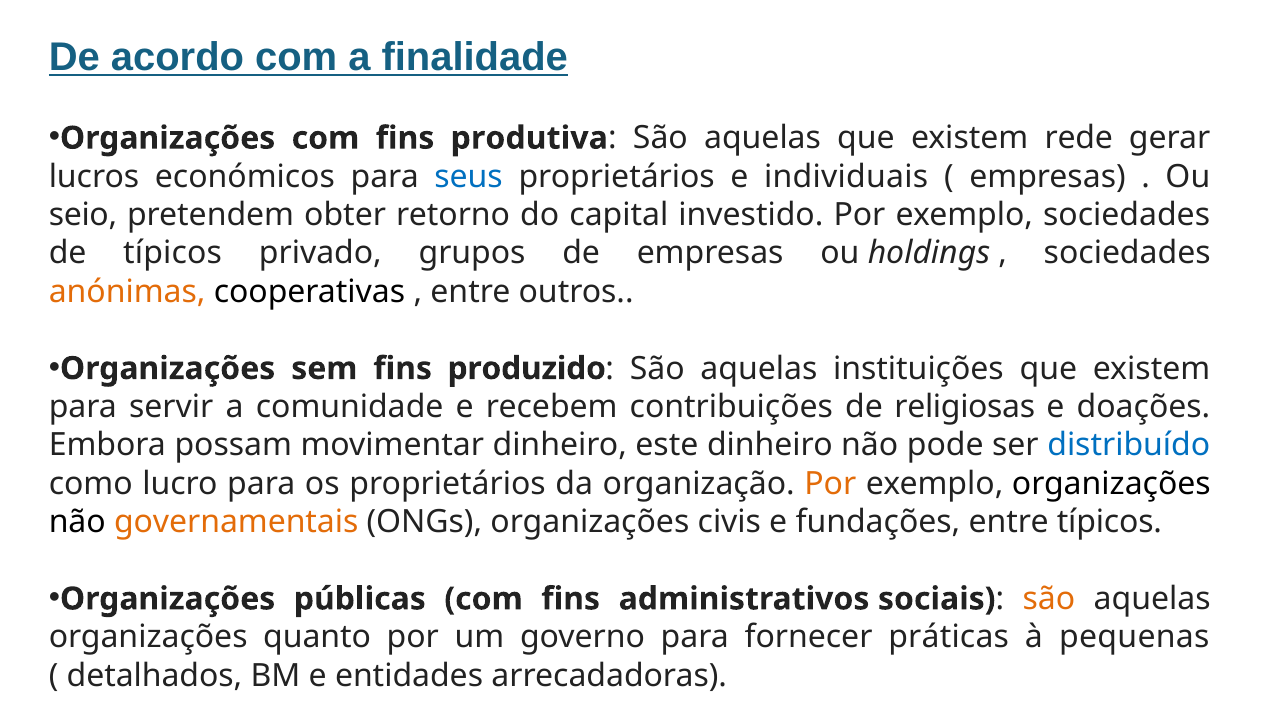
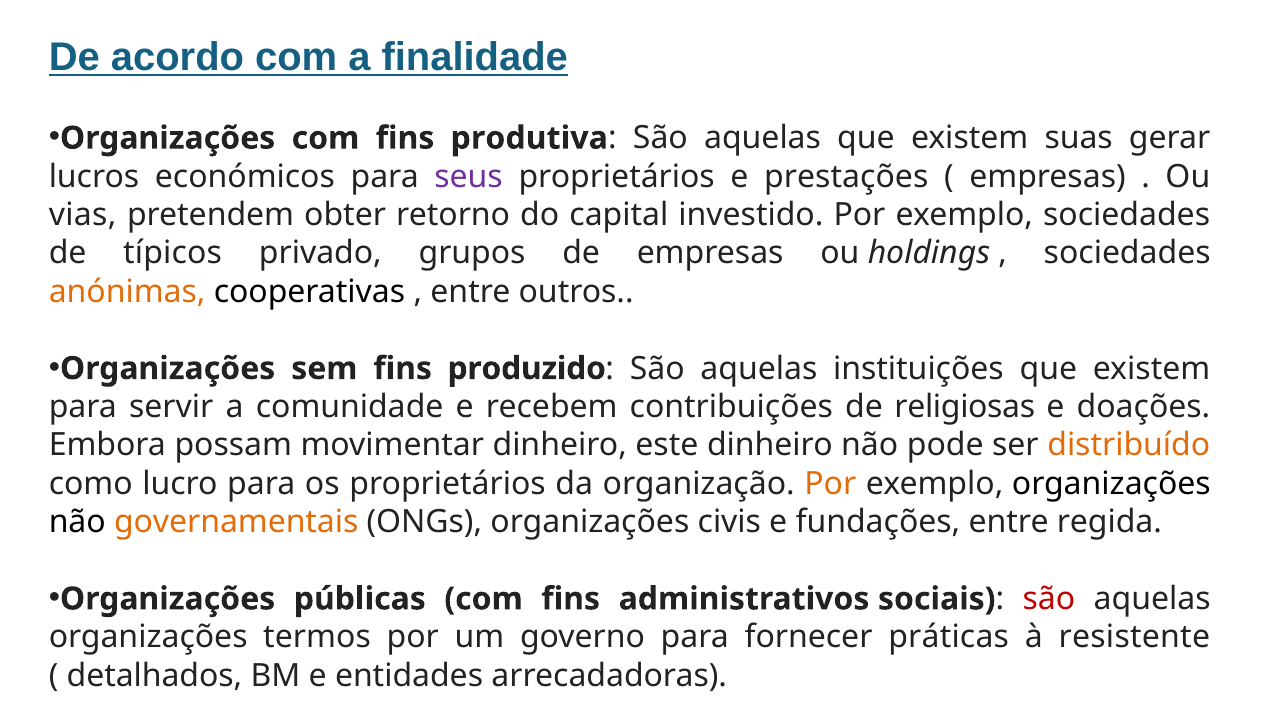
rede: rede -> suas
seus colour: blue -> purple
individuais: individuais -> prestações
seio: seio -> vias
distribuído colour: blue -> orange
entre típicos: típicos -> regida
são at (1049, 598) colour: orange -> red
quanto: quanto -> termos
pequenas: pequenas -> resistente
